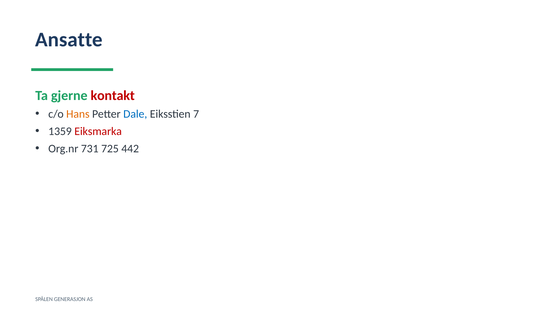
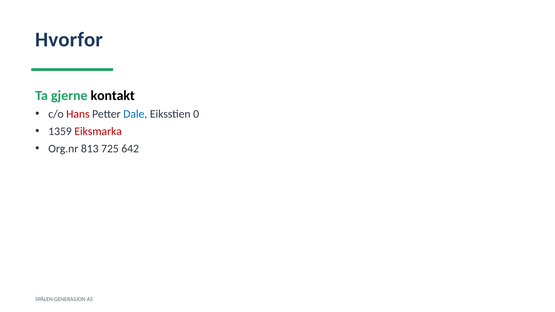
Ansatte: Ansatte -> Hvorfor
kontakt colour: red -> black
Hans colour: orange -> red
7: 7 -> 0
731: 731 -> 813
442: 442 -> 642
